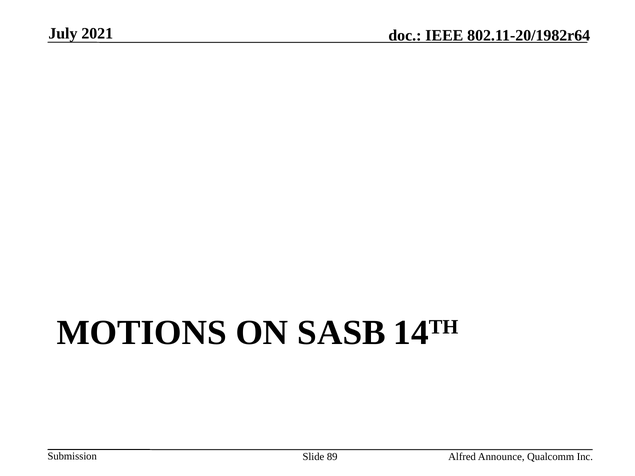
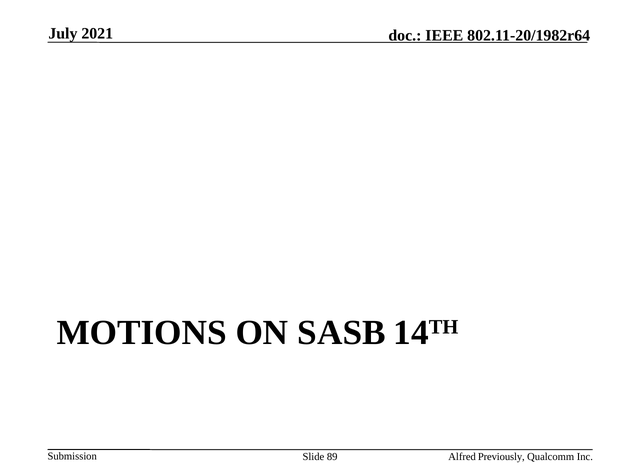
Announce: Announce -> Previously
